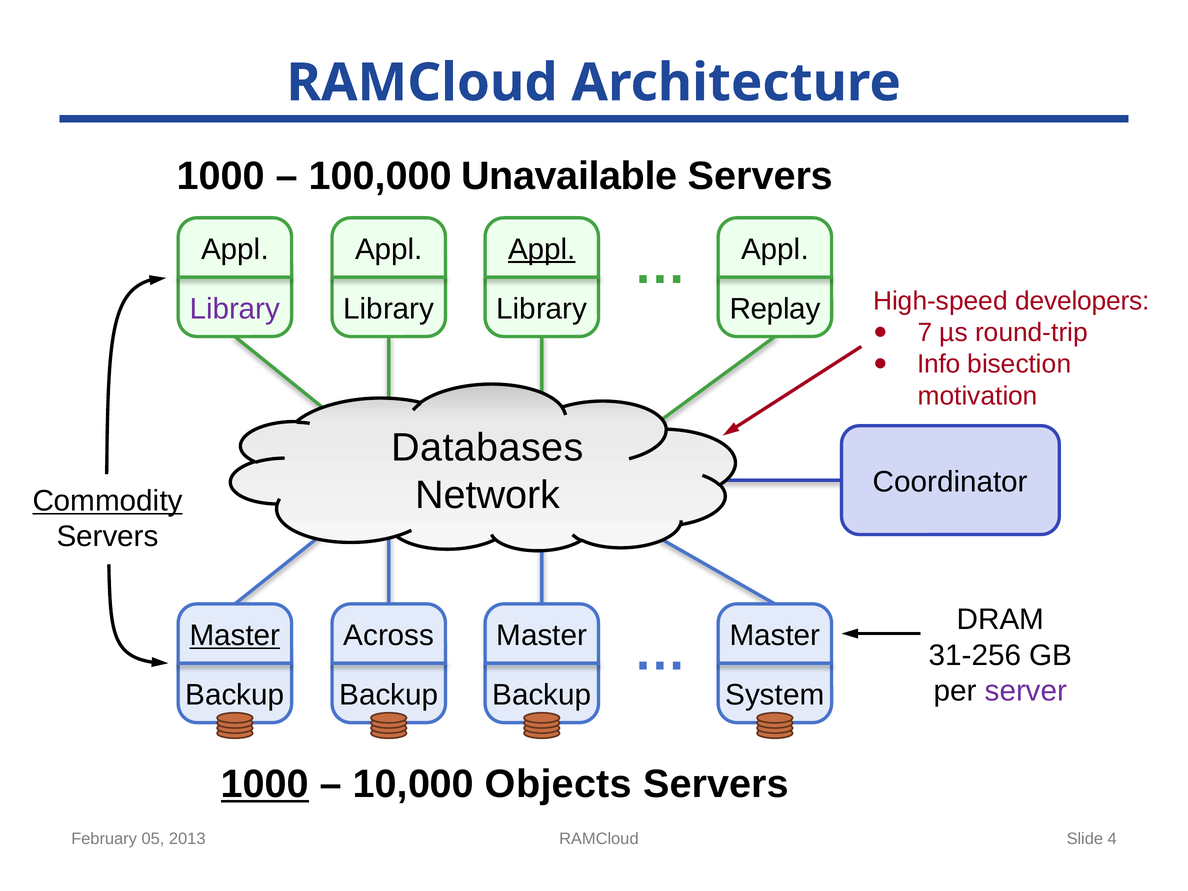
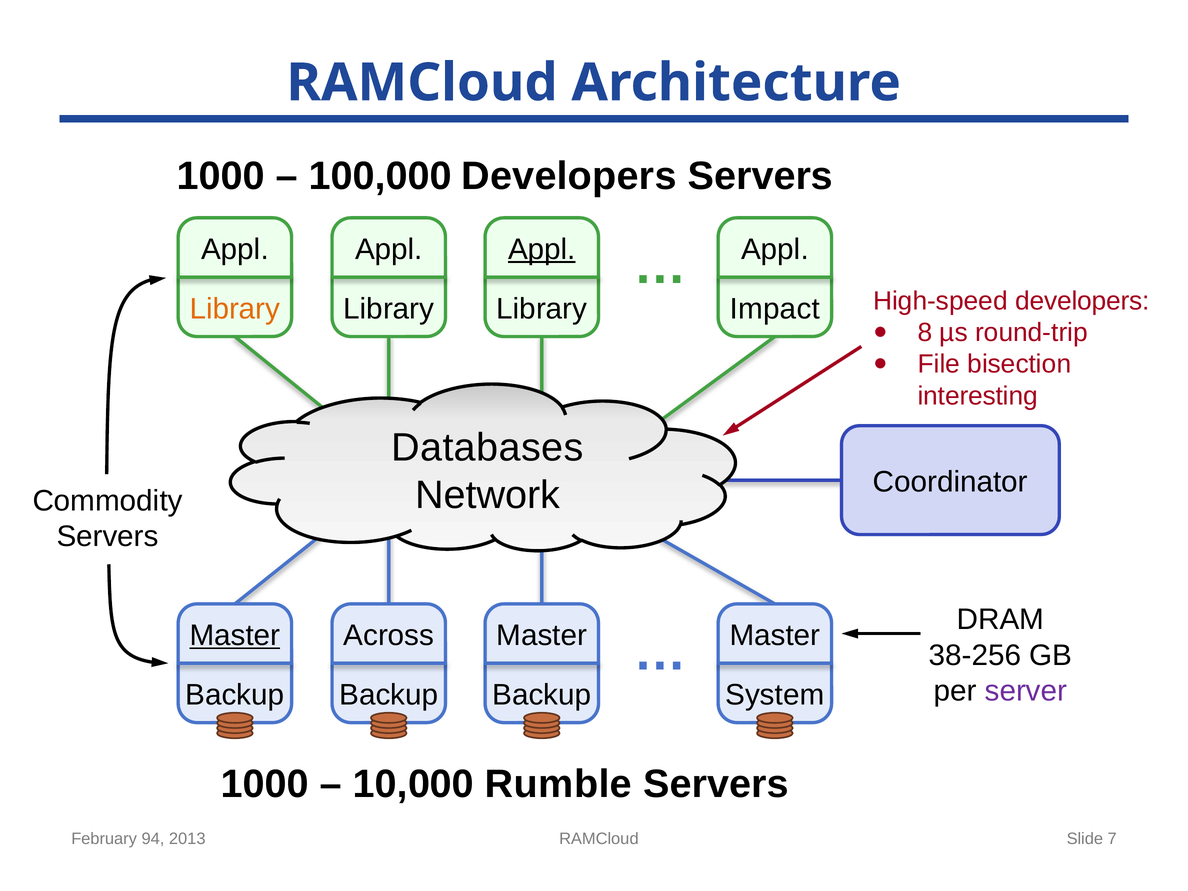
100,000 Unavailable: Unavailable -> Developers
Library at (235, 309) colour: purple -> orange
Replay: Replay -> Impact
7: 7 -> 8
Info: Info -> File
motivation: motivation -> interesting
Commodity underline: present -> none
31-256: 31-256 -> 38-256
1000 at (265, 784) underline: present -> none
Objects: Objects -> Rumble
05: 05 -> 94
4: 4 -> 7
